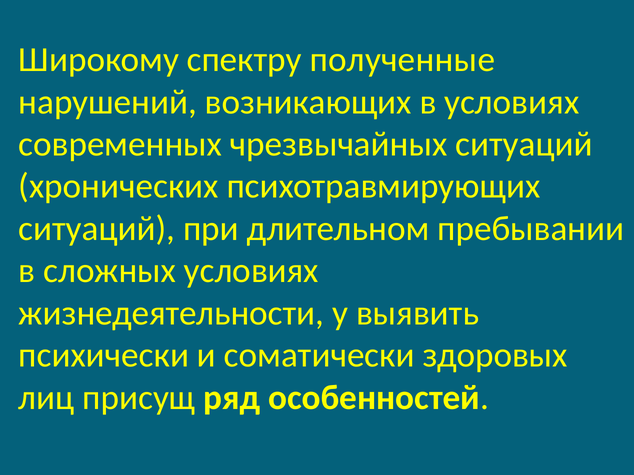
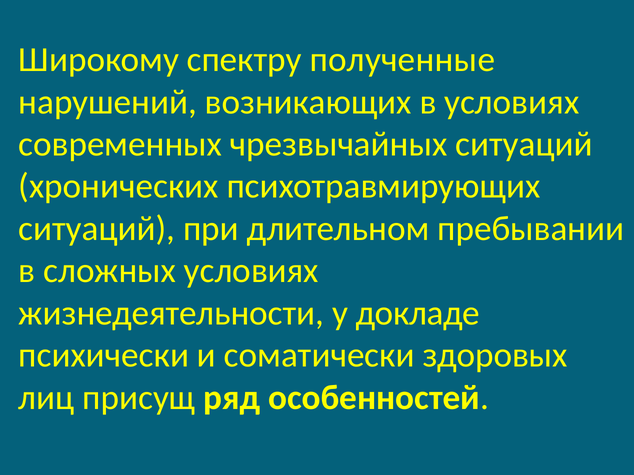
выявить: выявить -> докладе
